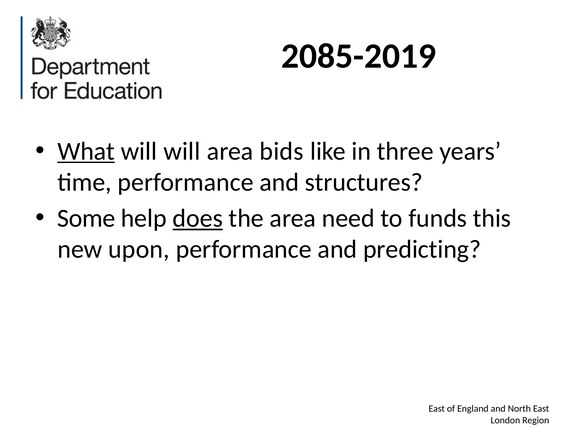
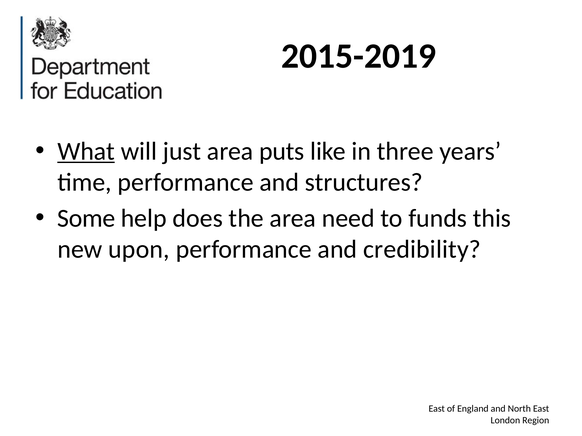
2085-2019: 2085-2019 -> 2015-2019
will will: will -> just
bids: bids -> puts
does underline: present -> none
predicting: predicting -> credibility
